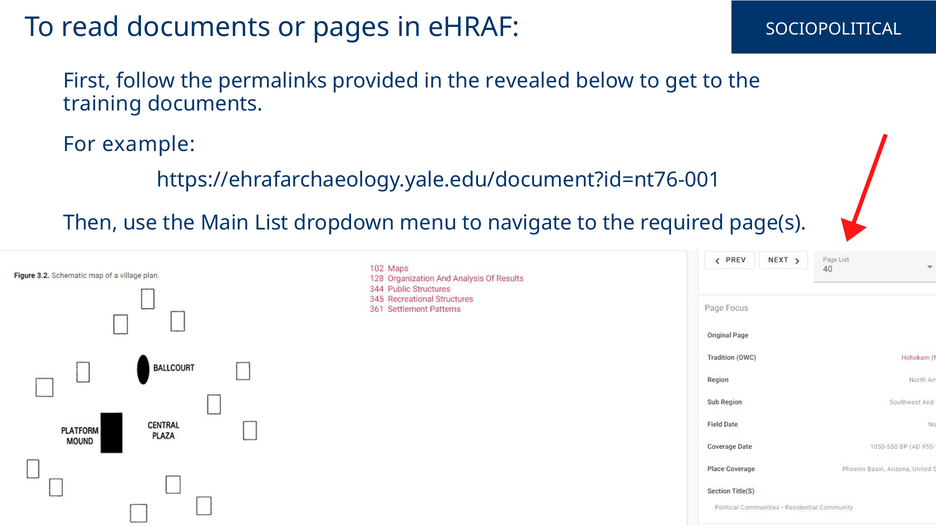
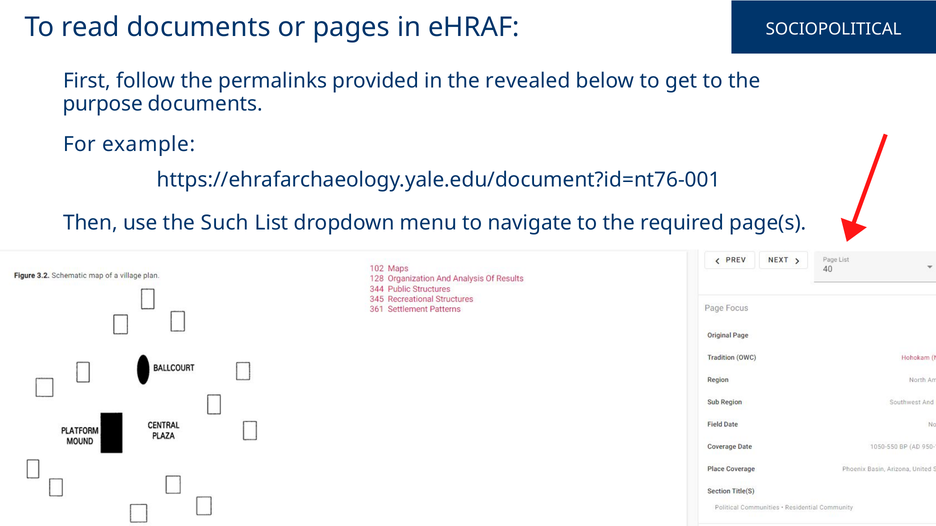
training: training -> purpose
Main: Main -> Such
